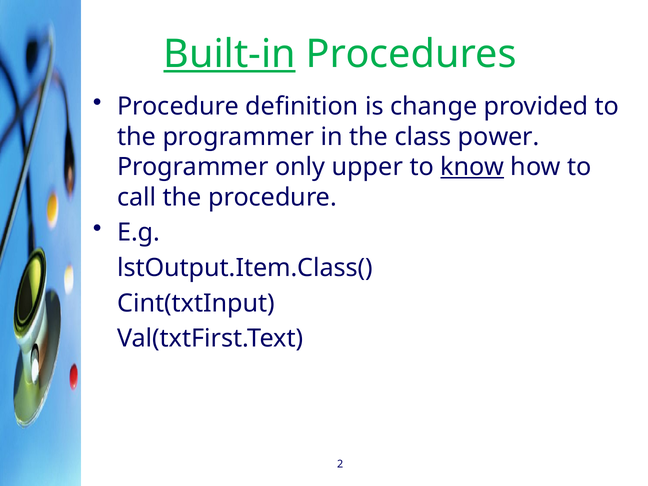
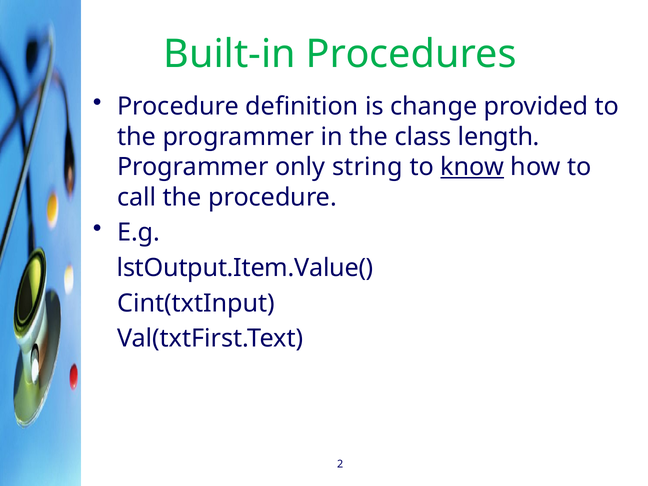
Built-in underline: present -> none
power: power -> length
upper: upper -> string
lstOutput.Item.Class(: lstOutput.Item.Class( -> lstOutput.Item.Value(
